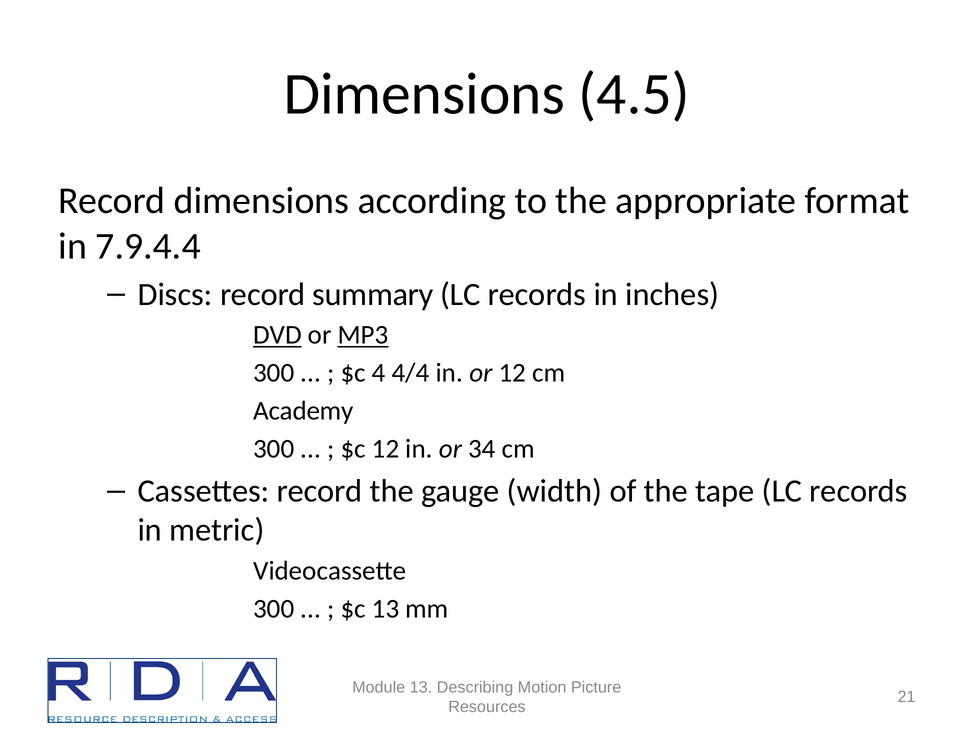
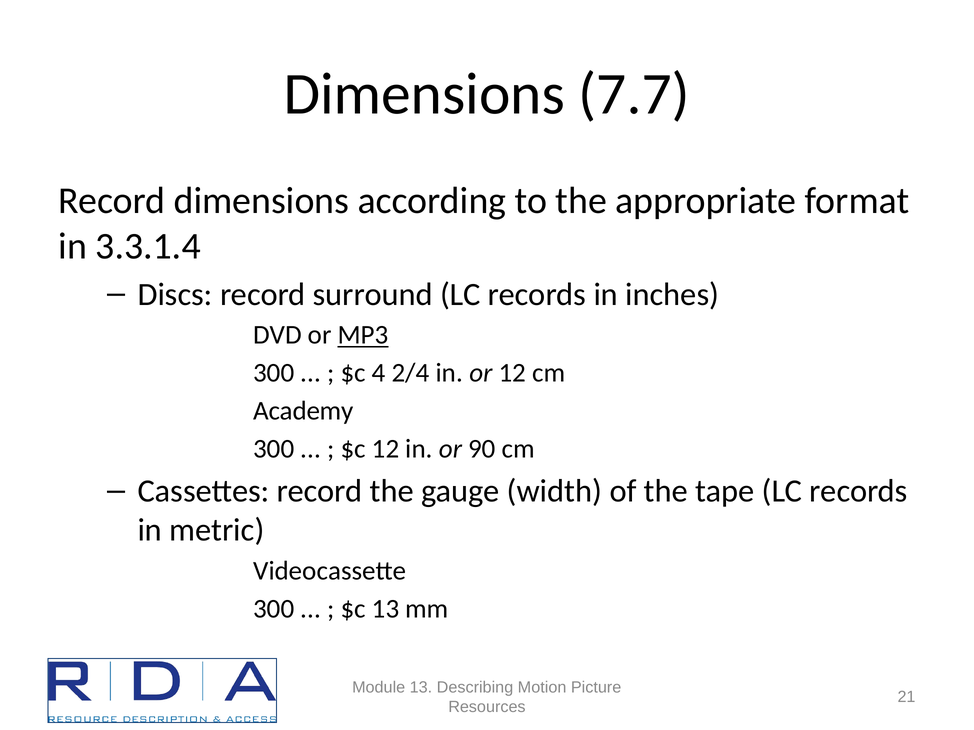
4.5: 4.5 -> 7.7
7.9.4.4: 7.9.4.4 -> 3.3.1.4
summary: summary -> surround
DVD underline: present -> none
4/4: 4/4 -> 2/4
34: 34 -> 90
